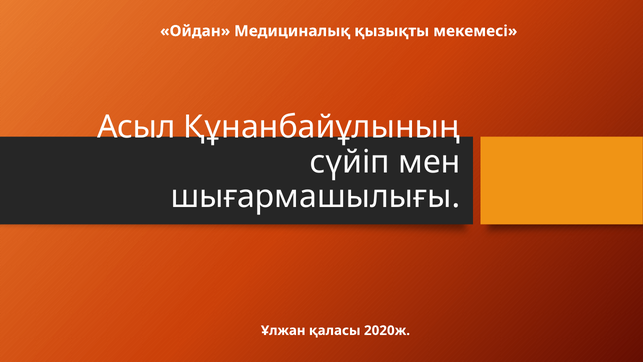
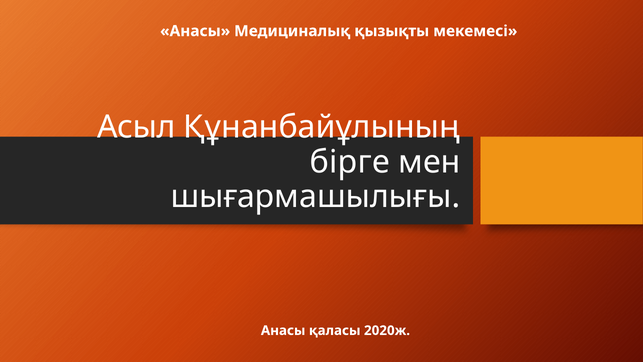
Ойдан at (195, 31): Ойдан -> Анасы
сүйіп: сүйіп -> бірге
Ұлжан at (283, 330): Ұлжан -> Анасы
